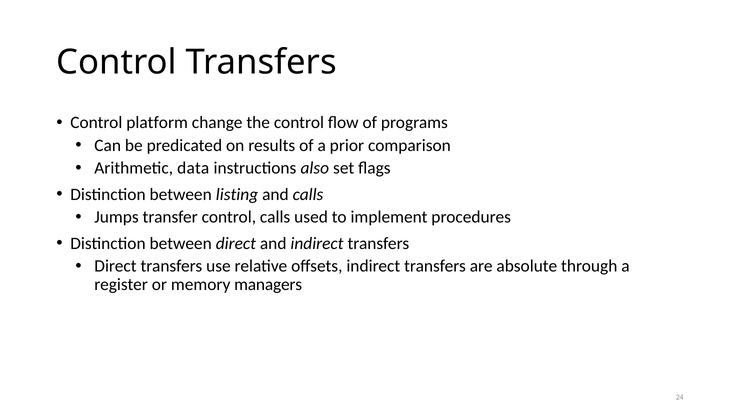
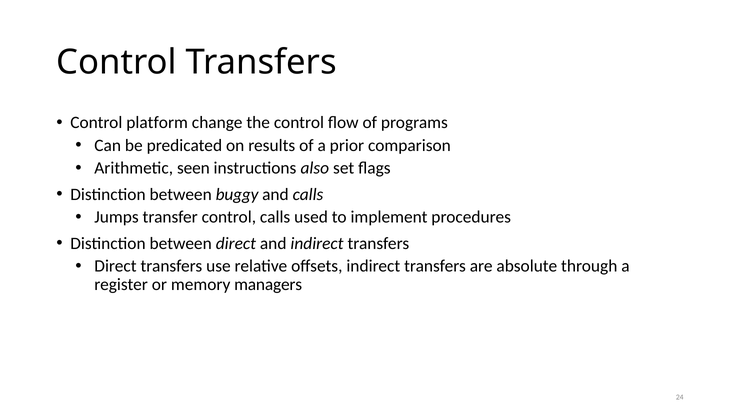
data: data -> seen
listing: listing -> buggy
